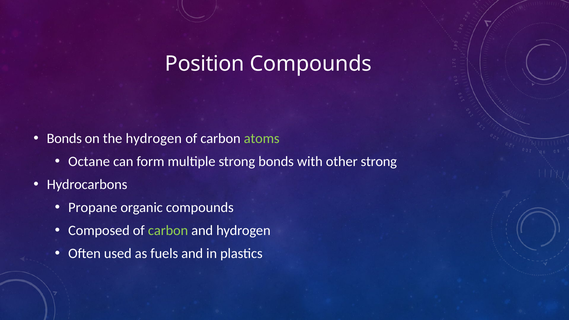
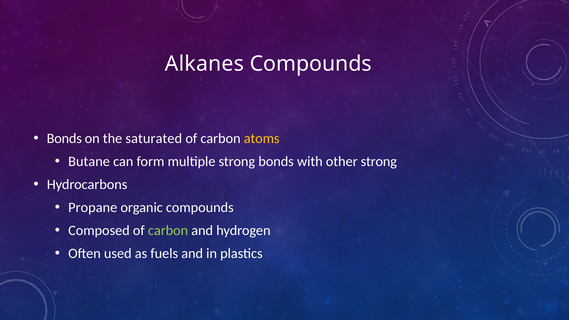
Position: Position -> Alkanes
the hydrogen: hydrogen -> saturated
atoms colour: light green -> yellow
Octane: Octane -> Butane
